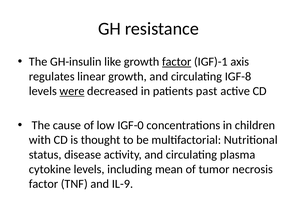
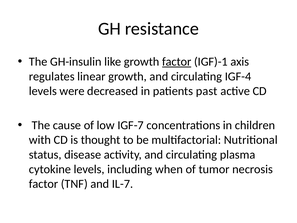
IGF-8: IGF-8 -> IGF-4
were underline: present -> none
IGF-0: IGF-0 -> IGF-7
mean: mean -> when
IL-9: IL-9 -> IL-7
